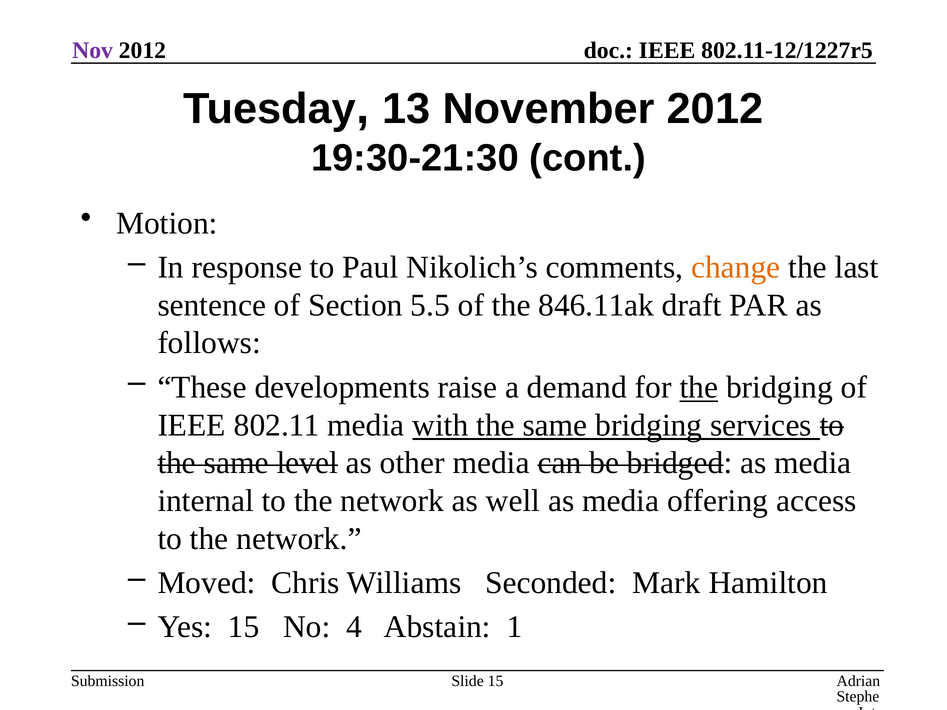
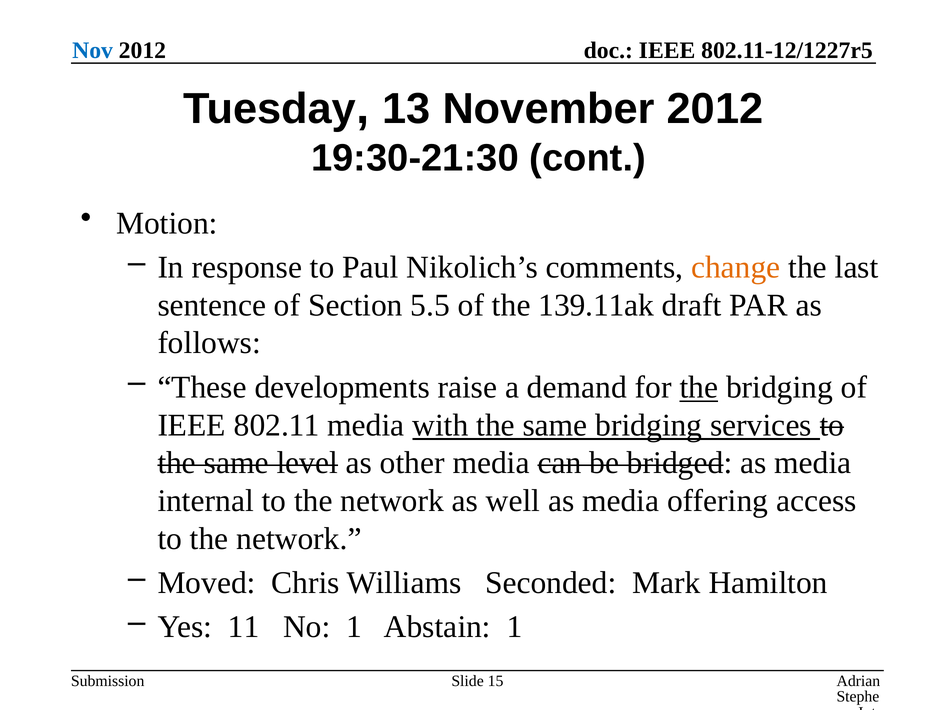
Nov colour: purple -> blue
846.11ak: 846.11ak -> 139.11ak
Yes 15: 15 -> 11
No 4: 4 -> 1
